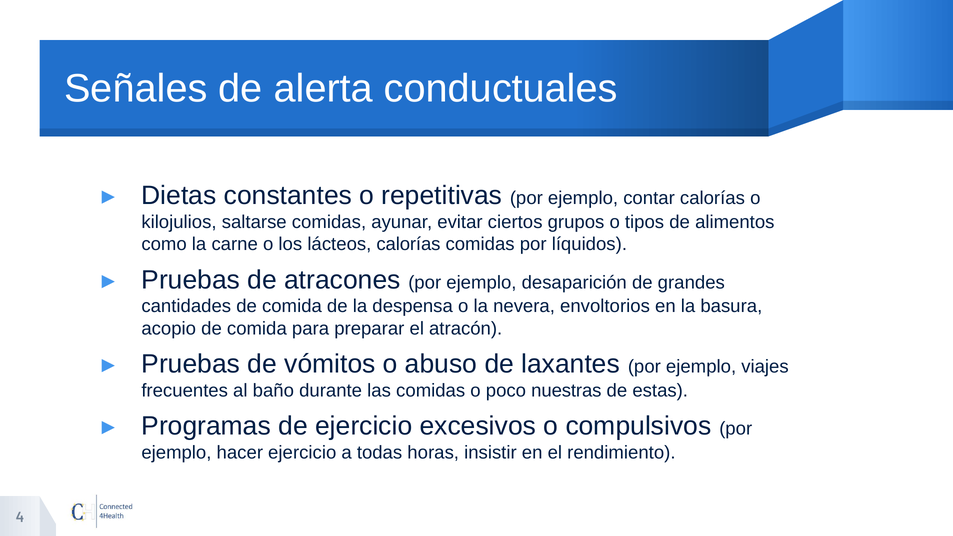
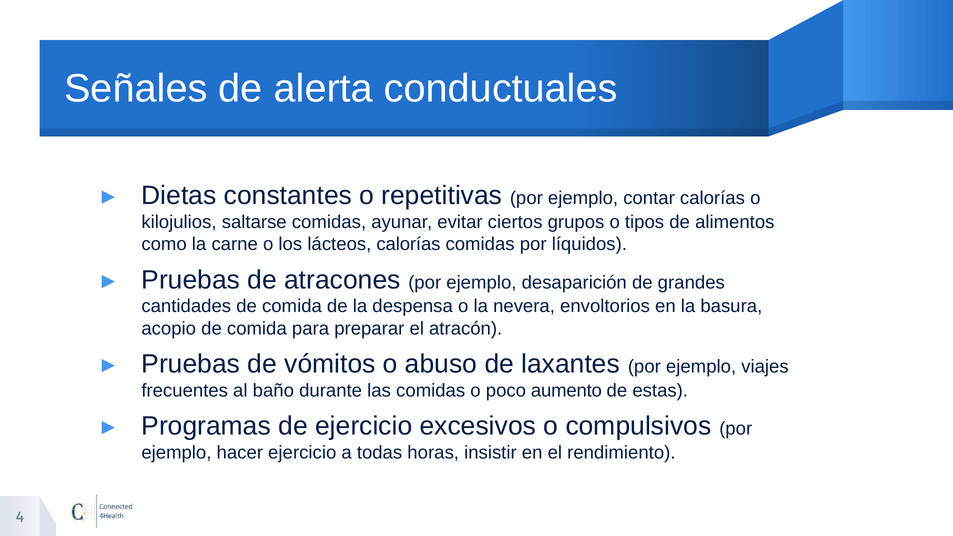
nuestras: nuestras -> aumento
